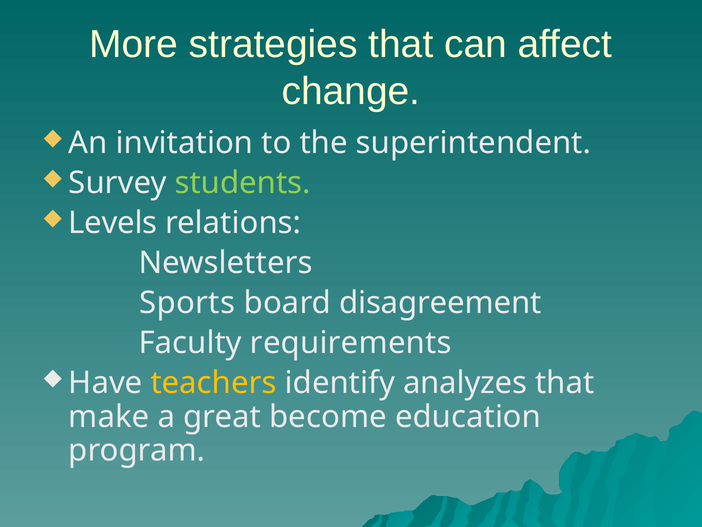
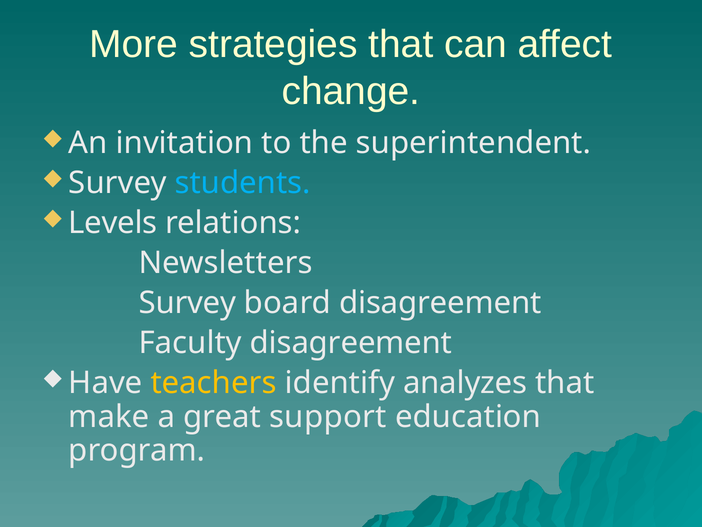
students colour: light green -> light blue
Sports at (187, 303): Sports -> Survey
Faculty requirements: requirements -> disagreement
become: become -> support
